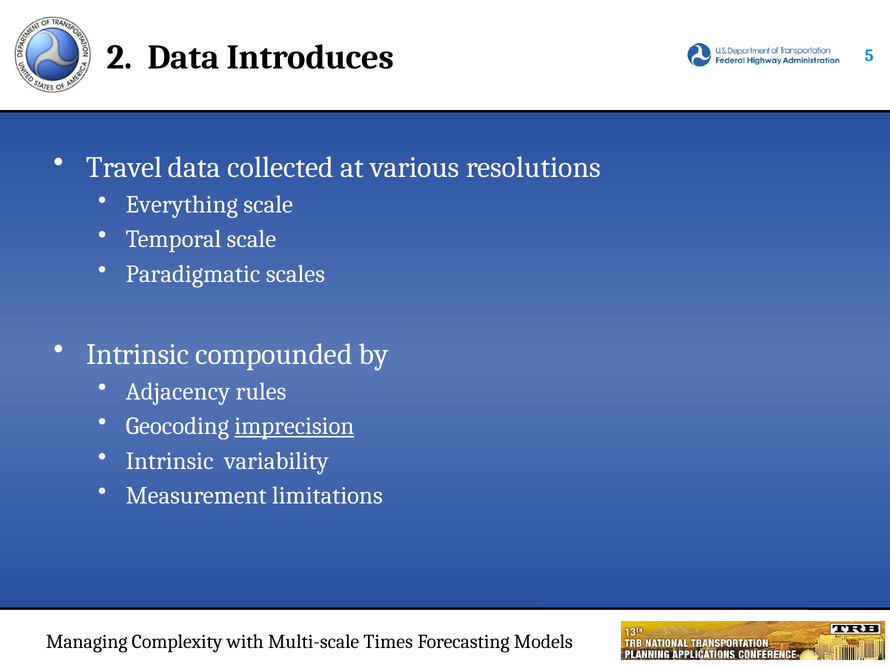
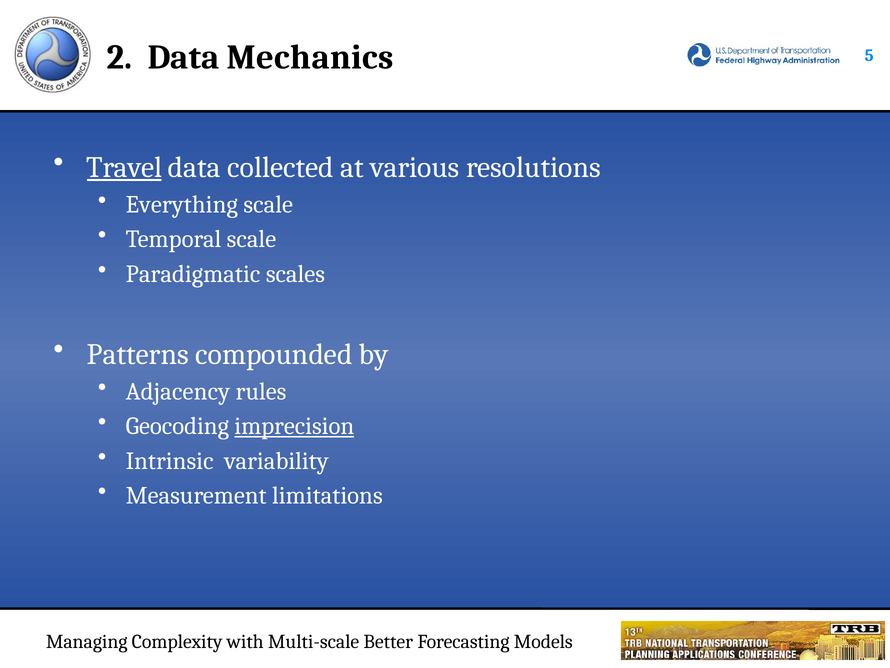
Introduces: Introduces -> Mechanics
Travel underline: none -> present
Intrinsic at (138, 354): Intrinsic -> Patterns
Times: Times -> Better
